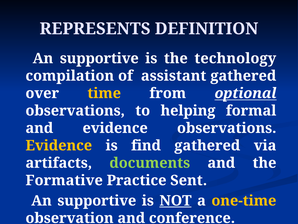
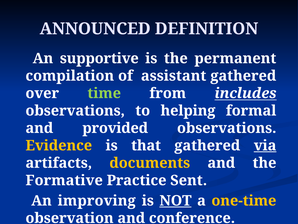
REPRESENTS: REPRESENTS -> ANNOUNCED
technology: technology -> permanent
time colour: yellow -> light green
optional: optional -> includes
and evidence: evidence -> provided
find: find -> that
via underline: none -> present
documents colour: light green -> yellow
supportive at (97, 200): supportive -> improving
